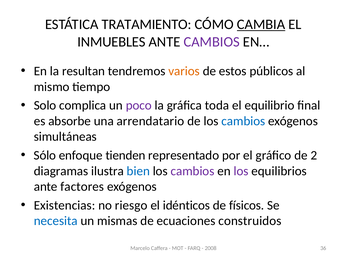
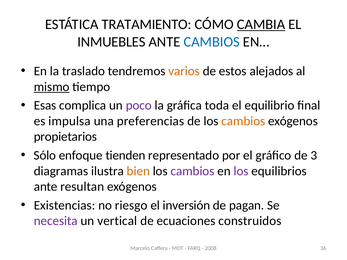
CAMBIOS at (212, 42) colour: purple -> blue
resultan: resultan -> traslado
públicos: públicos -> alejados
mismo underline: none -> present
Solo: Solo -> Esas
absorbe: absorbe -> impulsa
arrendatario: arrendatario -> preferencias
cambios at (243, 121) colour: blue -> orange
simultáneas: simultáneas -> propietarios
2: 2 -> 3
bien colour: blue -> orange
factores: factores -> resultan
idénticos: idénticos -> inversión
físicos: físicos -> pagan
necesita colour: blue -> purple
mismas: mismas -> vertical
